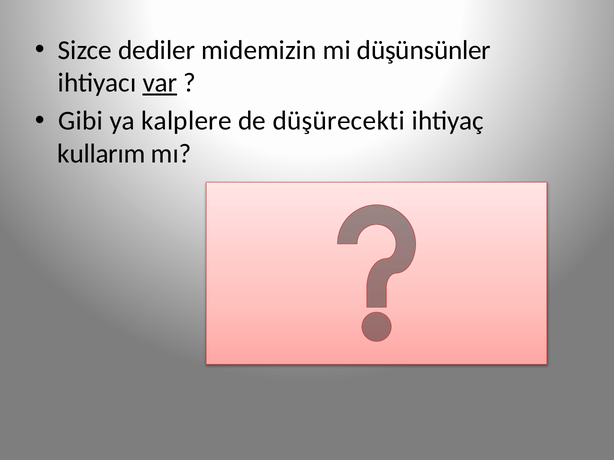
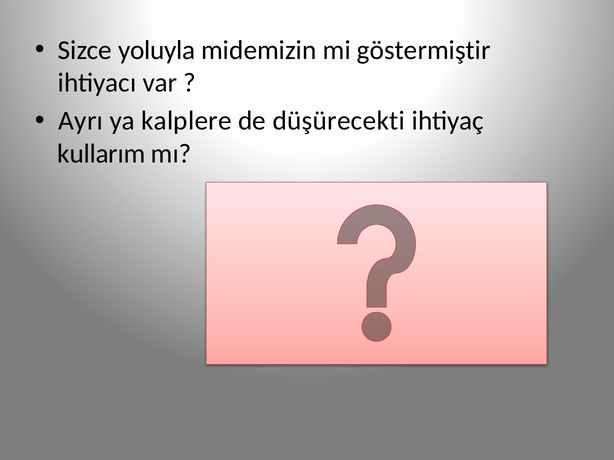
dediler: dediler -> yoluyla
düşünsünler: düşünsünler -> göstermiştir
var underline: present -> none
Gibi: Gibi -> Ayrı
